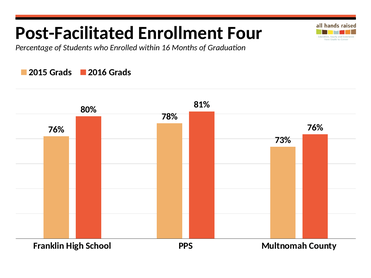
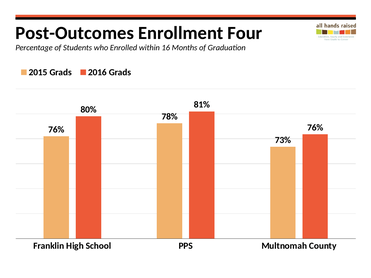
Post-Facilitated: Post-Facilitated -> Post-Outcomes
